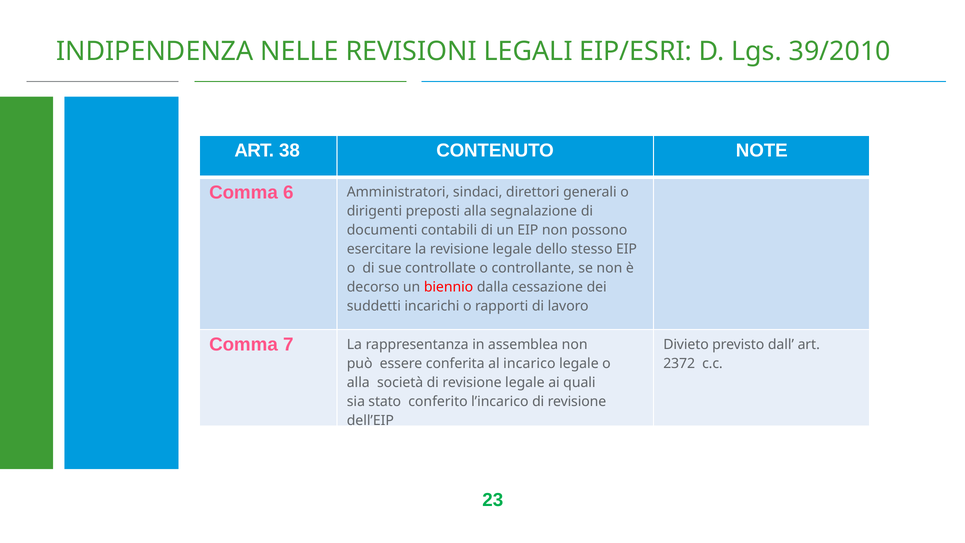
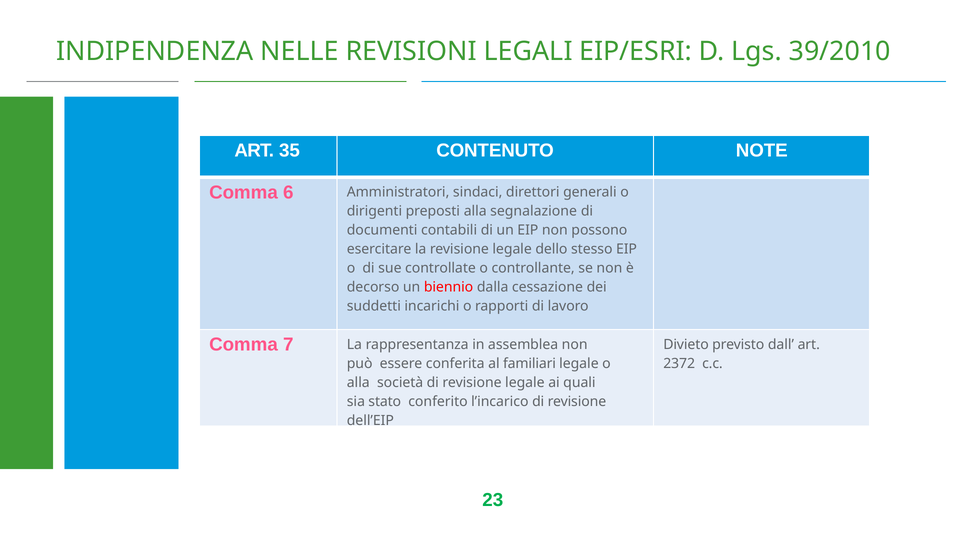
38: 38 -> 35
incarico: incarico -> familiari
